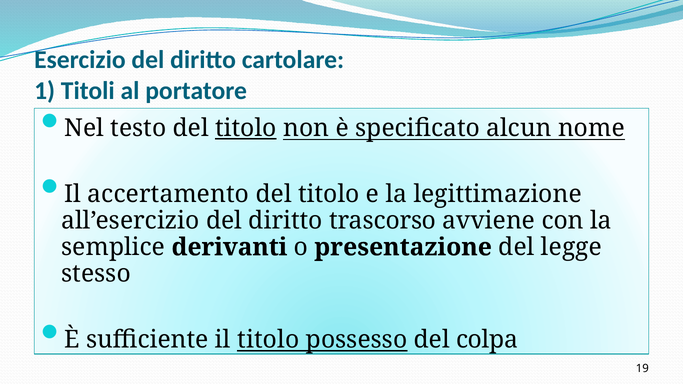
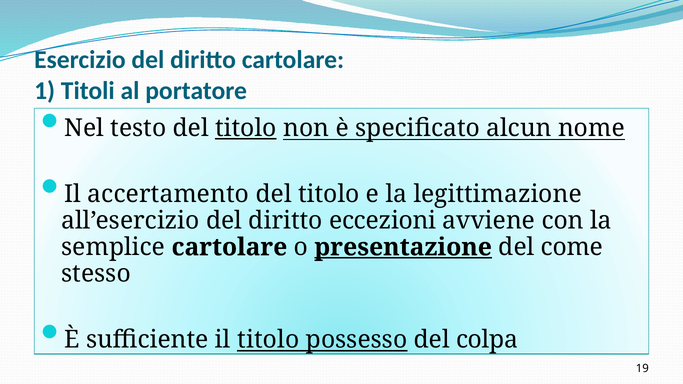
trascorso: trascorso -> eccezioni
semplice derivanti: derivanti -> cartolare
presentazione underline: none -> present
legge: legge -> come
